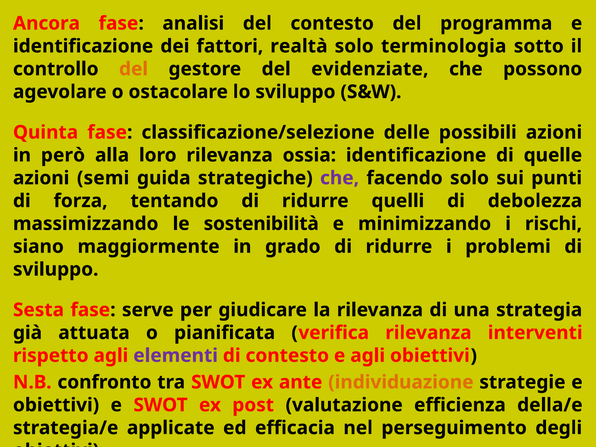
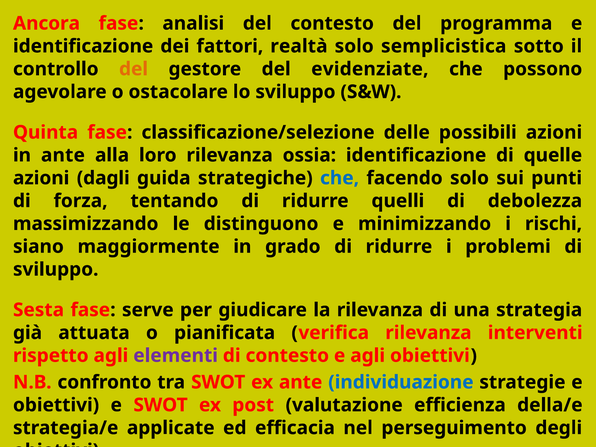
terminologia: terminologia -> semplicistica
in però: però -> ante
semi: semi -> dagli
che at (340, 178) colour: purple -> blue
sostenibilità: sostenibilità -> distinguono
individuazione colour: orange -> blue
